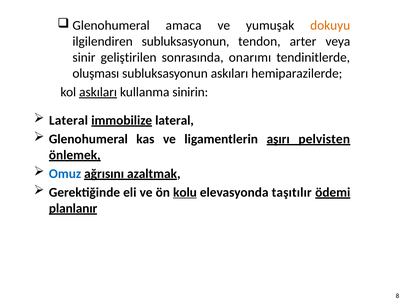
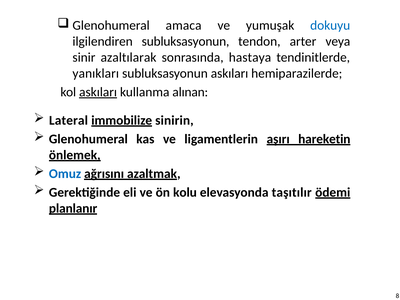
dokuyu colour: orange -> blue
geliştirilen: geliştirilen -> azaltılarak
onarımı: onarımı -> hastaya
oluşması: oluşması -> yanıkları
sinirin: sinirin -> alınan
immobilize lateral: lateral -> sinirin
pelvisten: pelvisten -> hareketin
kolu underline: present -> none
